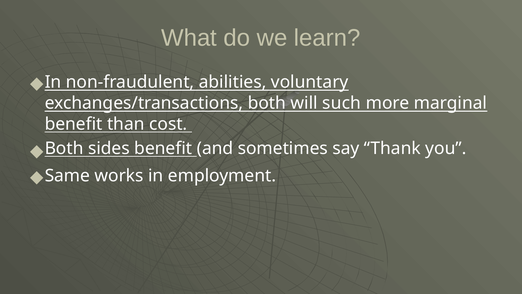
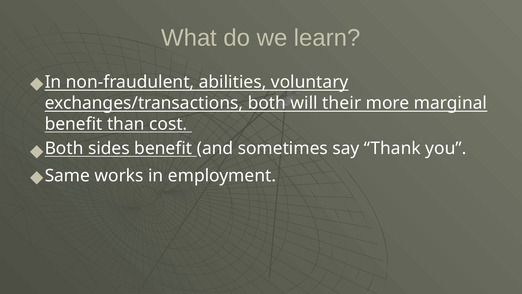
such: such -> their
